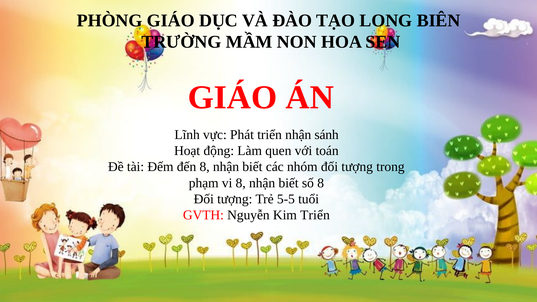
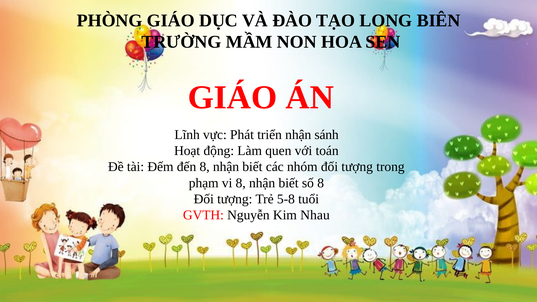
5-5: 5-5 -> 5-8
Kim Triển: Triển -> Nhau
